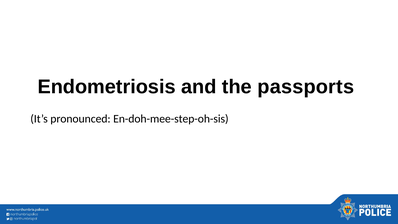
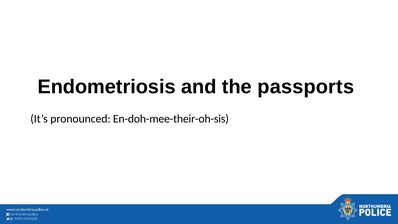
En-doh-mee-step-oh-sis: En-doh-mee-step-oh-sis -> En-doh-mee-their-oh-sis
